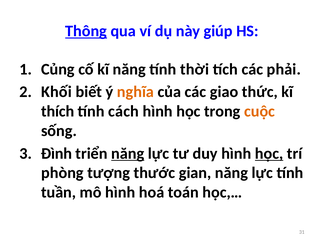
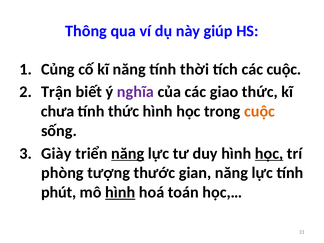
Thông underline: present -> none
các phải: phải -> cuộc
Khối: Khối -> Trận
nghĩa colour: orange -> purple
thích: thích -> chưa
tính cách: cách -> thức
Đình: Đình -> Giày
tuần: tuần -> phút
hình at (120, 192) underline: none -> present
